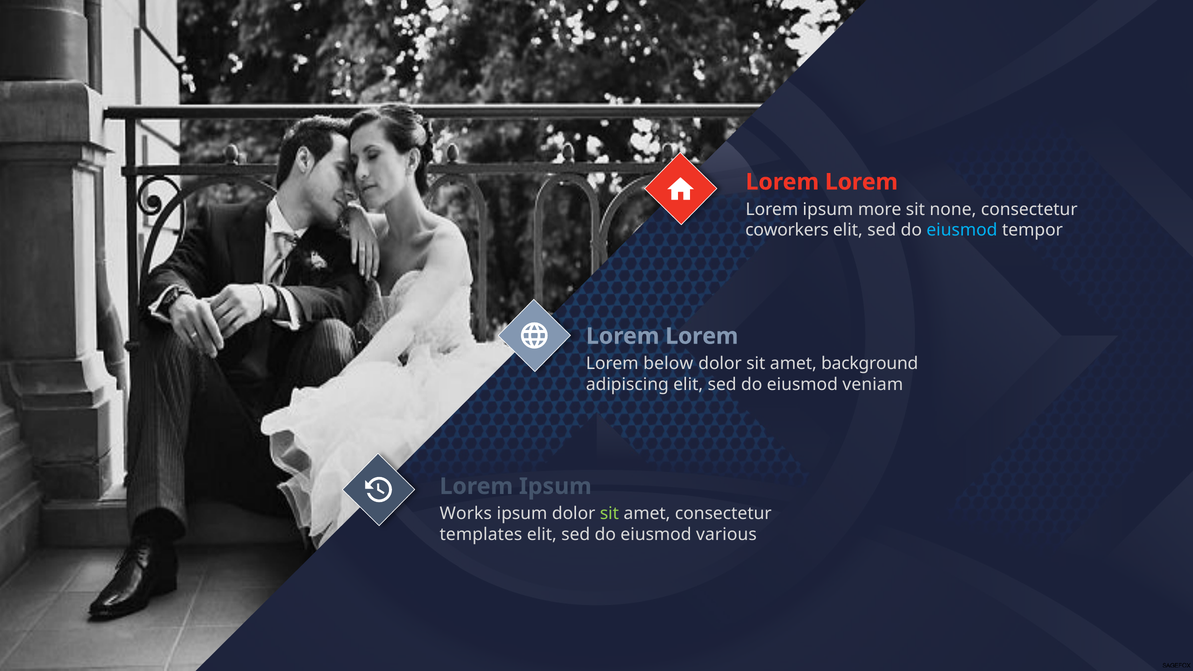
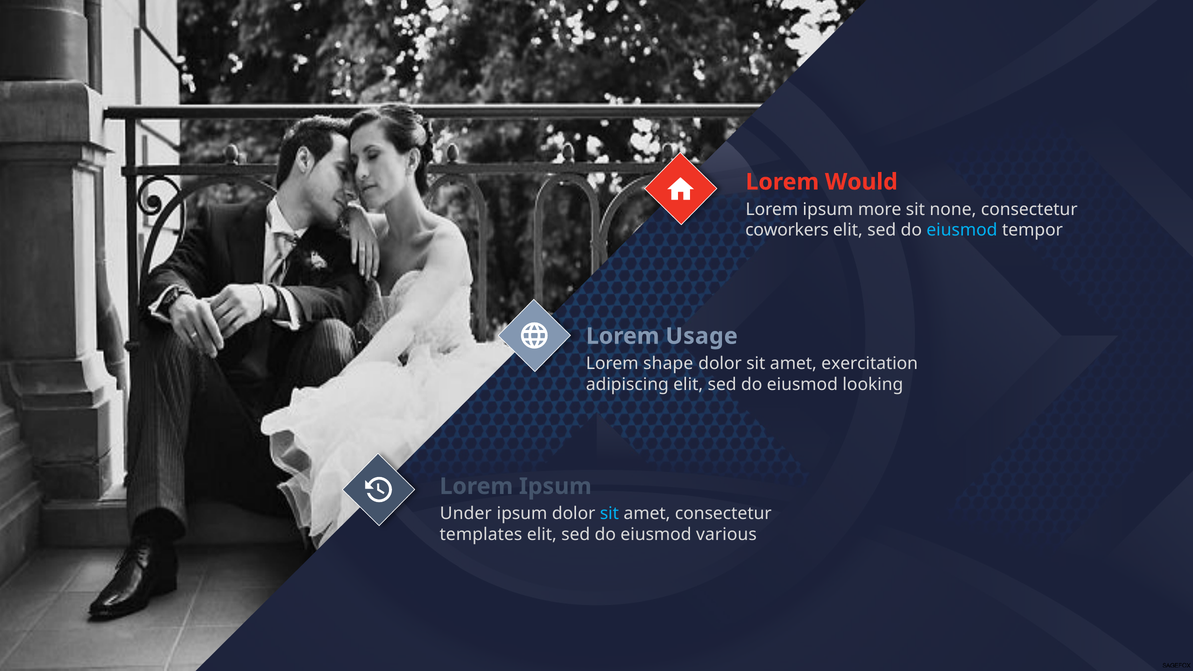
Lorem at (861, 182): Lorem -> Would
Lorem at (702, 336): Lorem -> Usage
below: below -> shape
background: background -> exercitation
veniam: veniam -> looking
Works: Works -> Under
sit at (609, 514) colour: light green -> light blue
